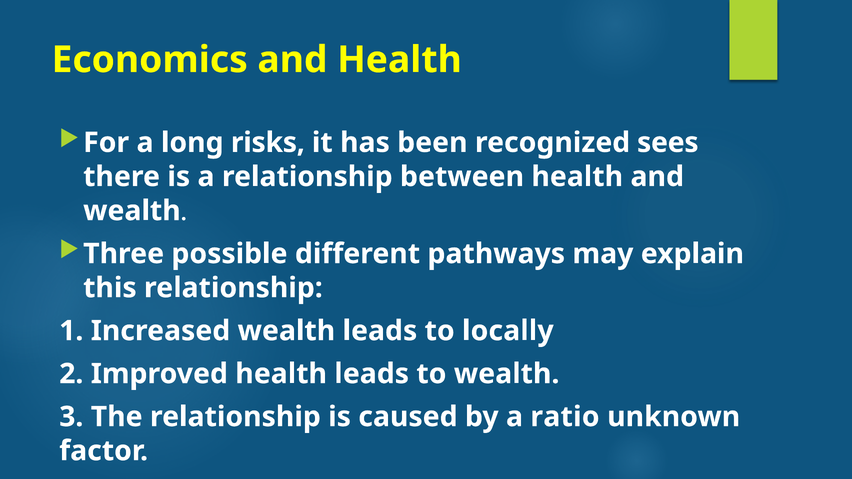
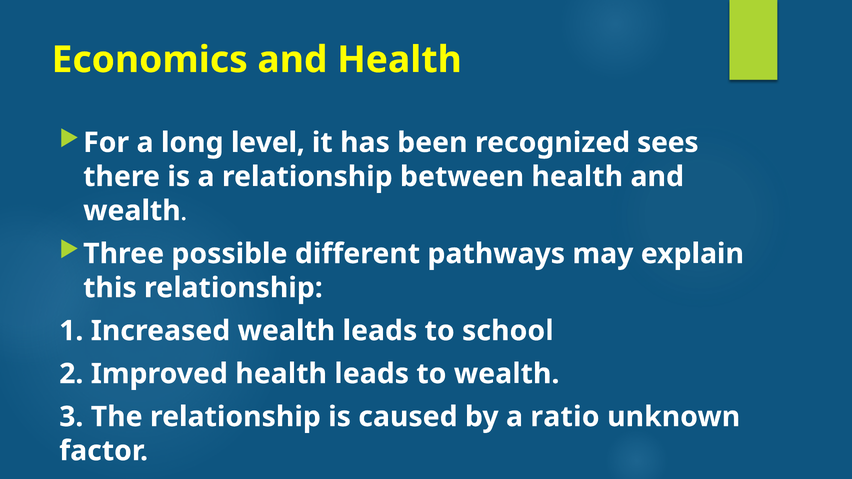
risks: risks -> level
locally: locally -> school
